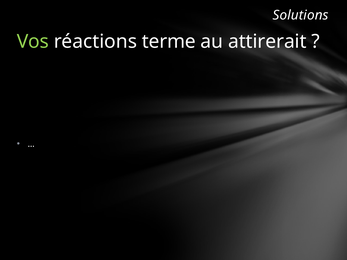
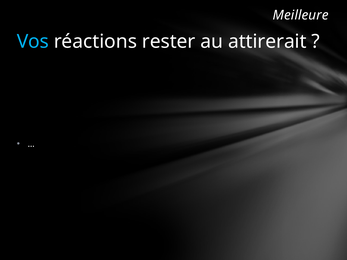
Solutions: Solutions -> Meilleure
Vos colour: light green -> light blue
terme: terme -> rester
